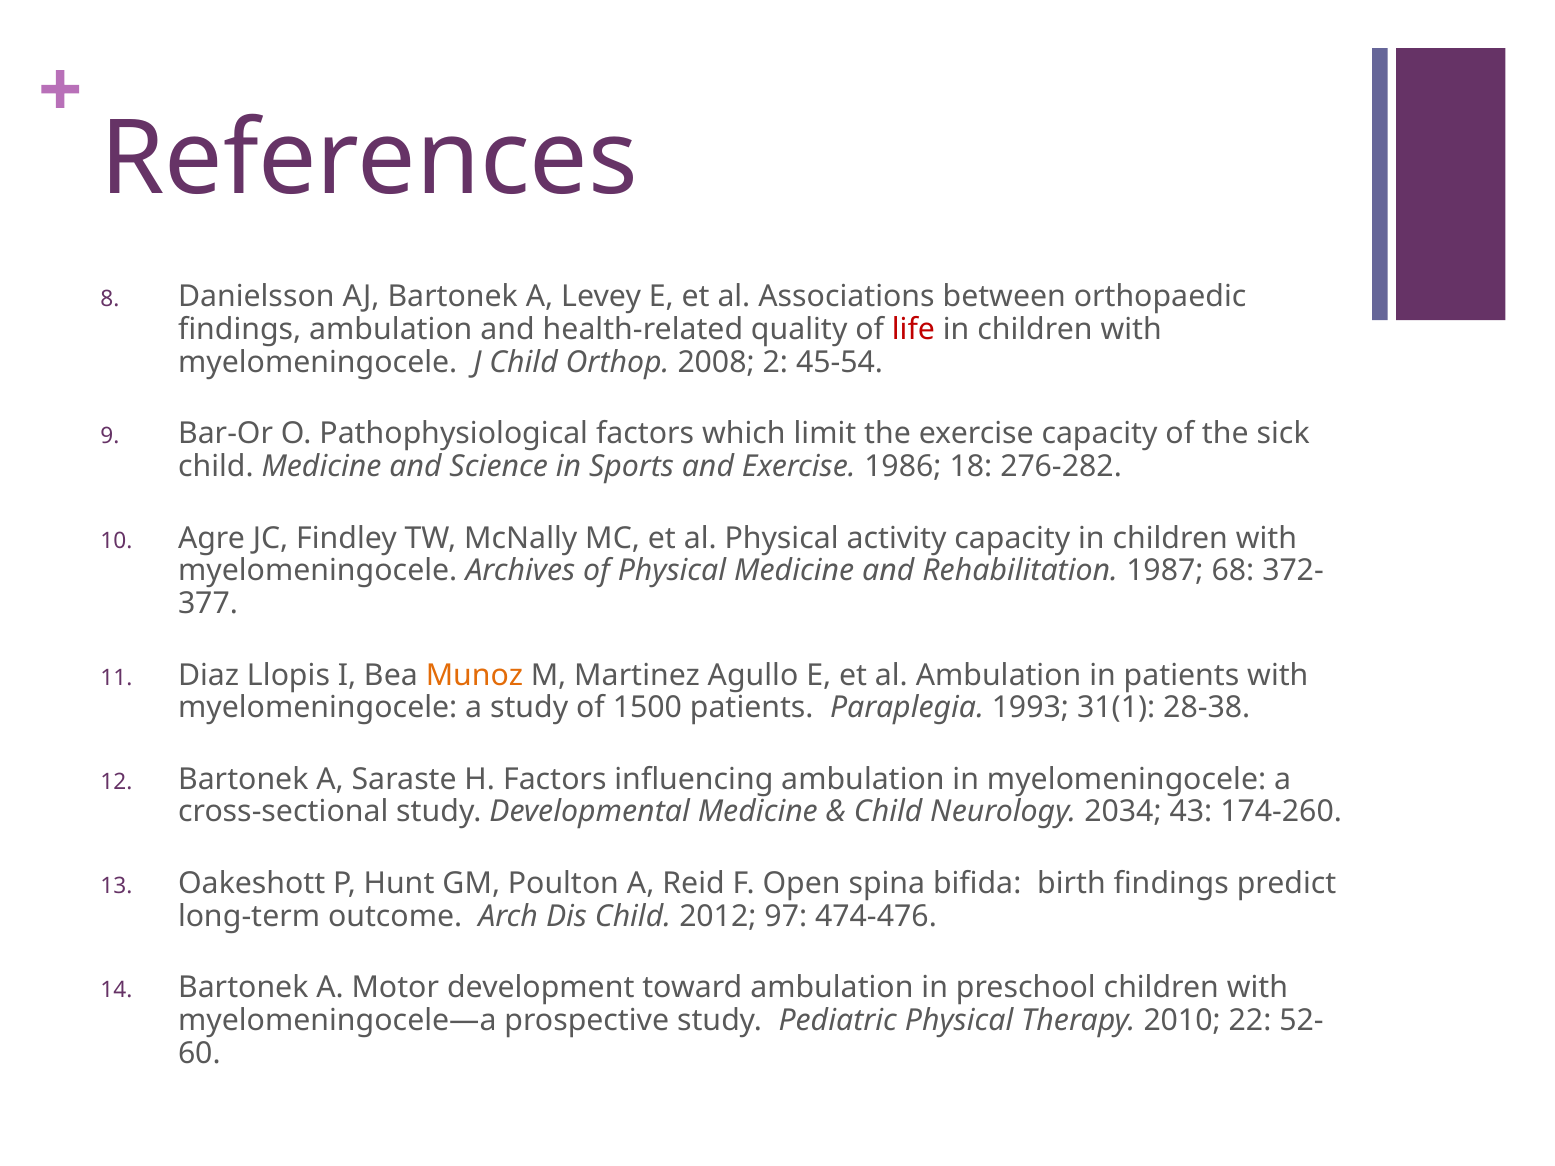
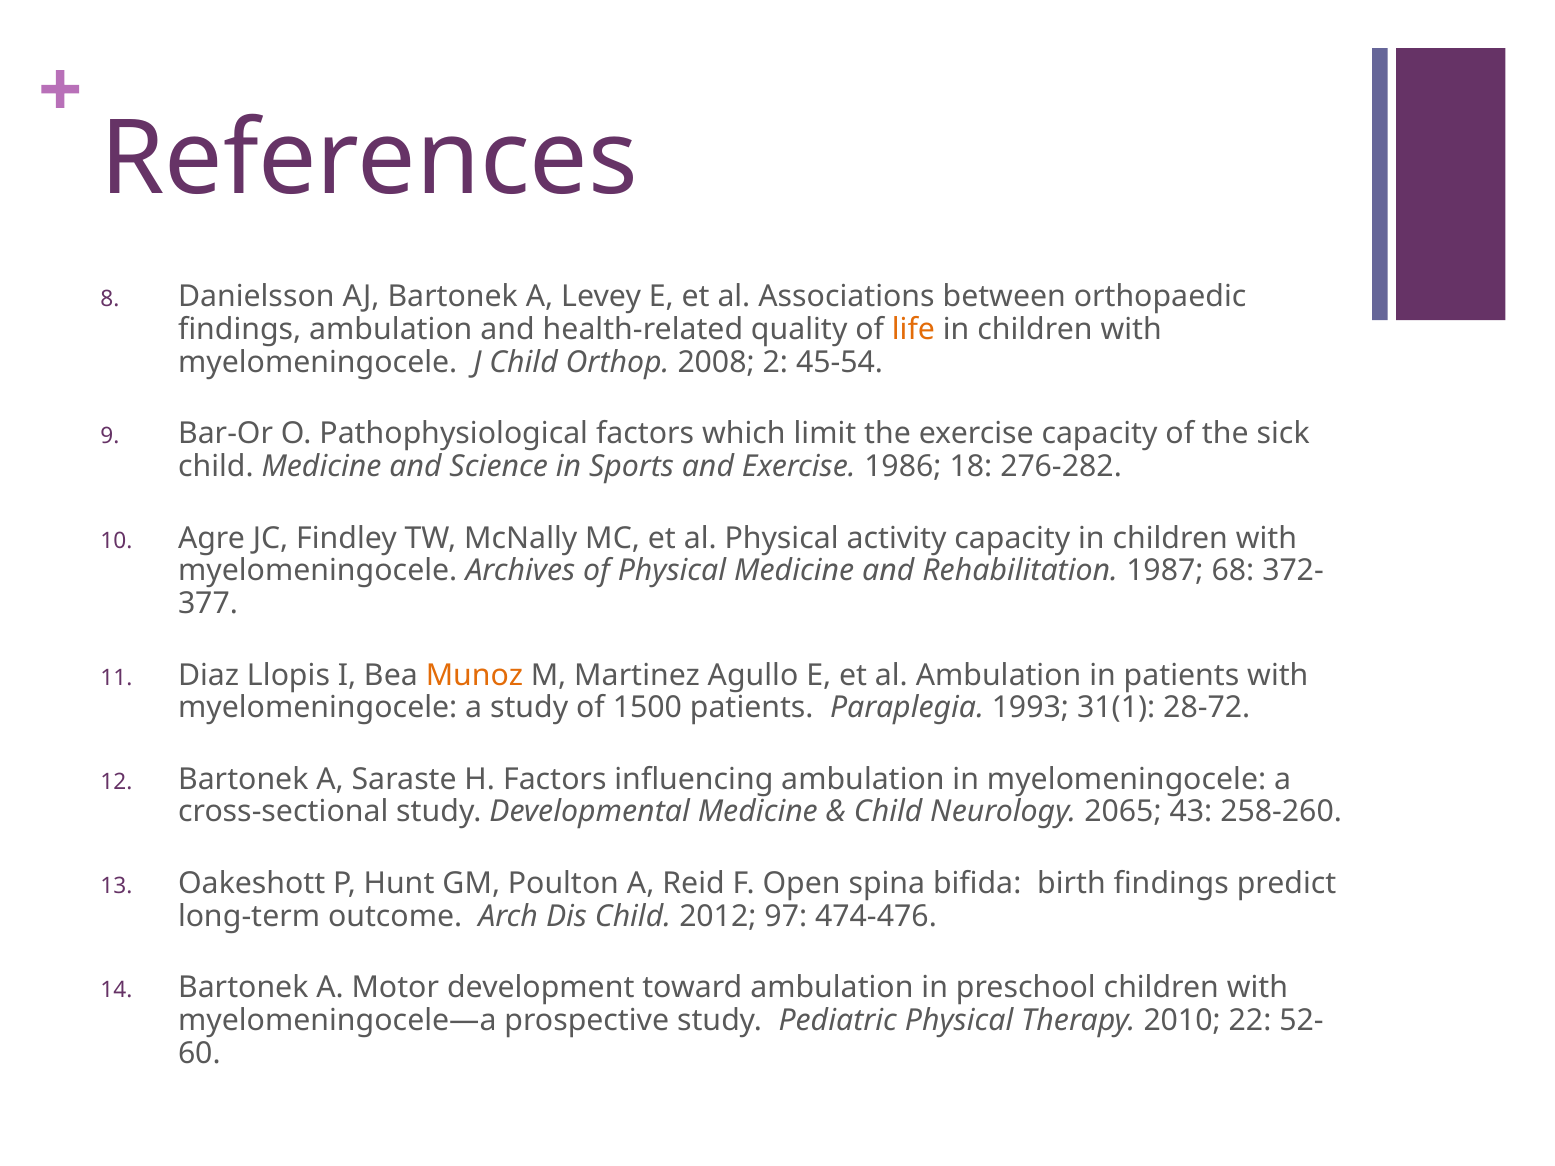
life colour: red -> orange
28-38: 28-38 -> 28-72
2034: 2034 -> 2065
174-260: 174-260 -> 258-260
